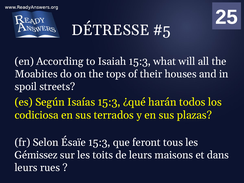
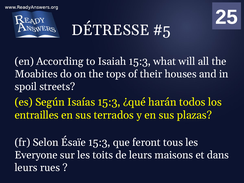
codiciosa: codiciosa -> entrailles
Gémissez: Gémissez -> Everyone
